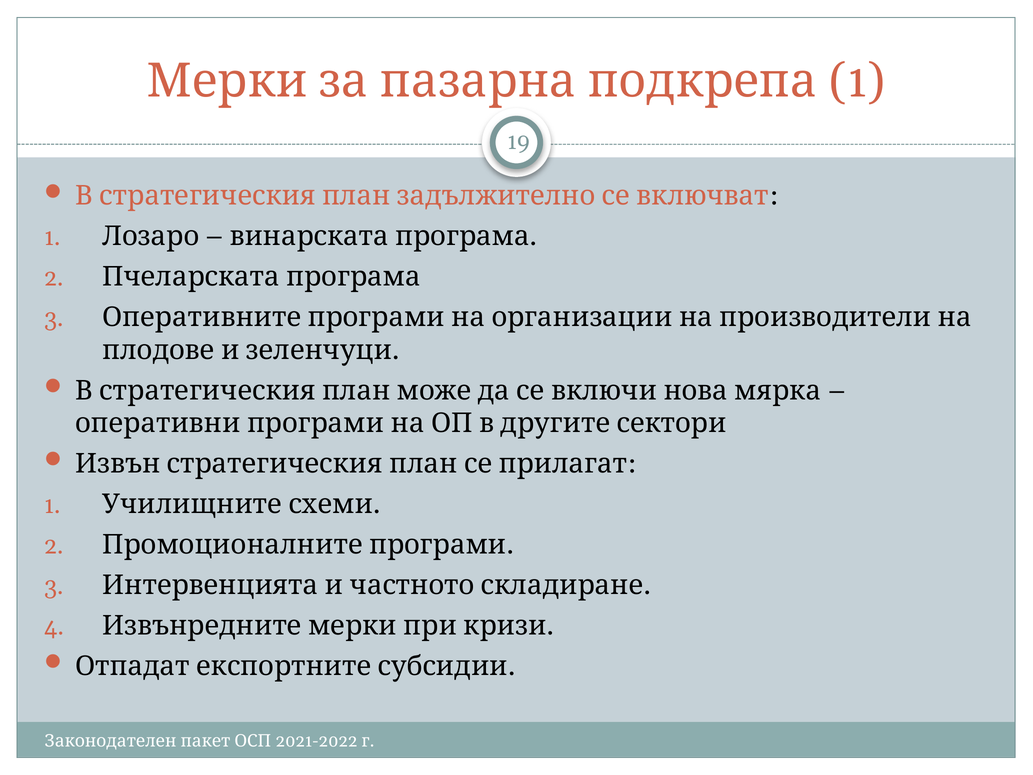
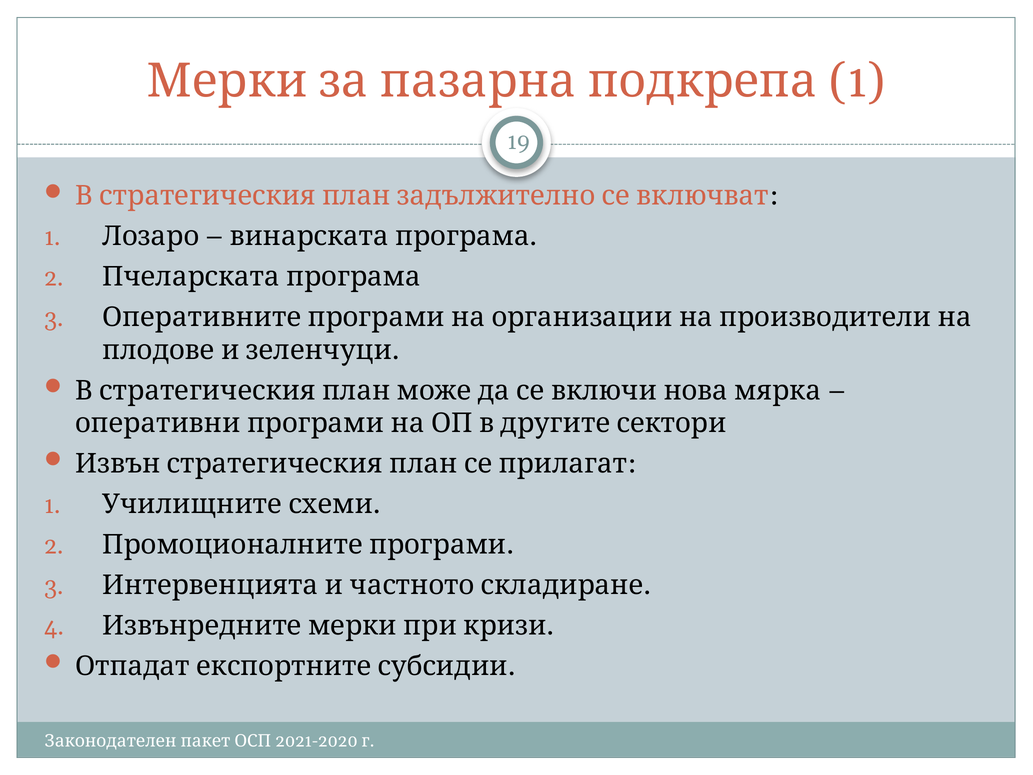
2021-2022: 2021-2022 -> 2021-2020
